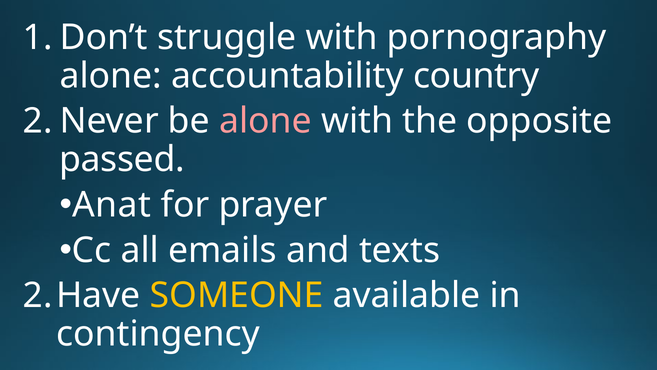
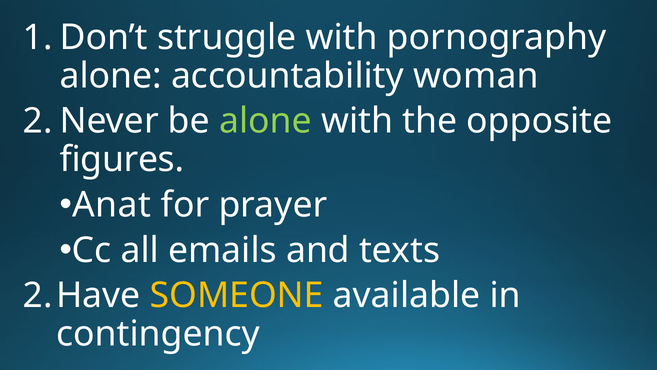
country: country -> woman
alone at (266, 121) colour: pink -> light green
passed: passed -> figures
